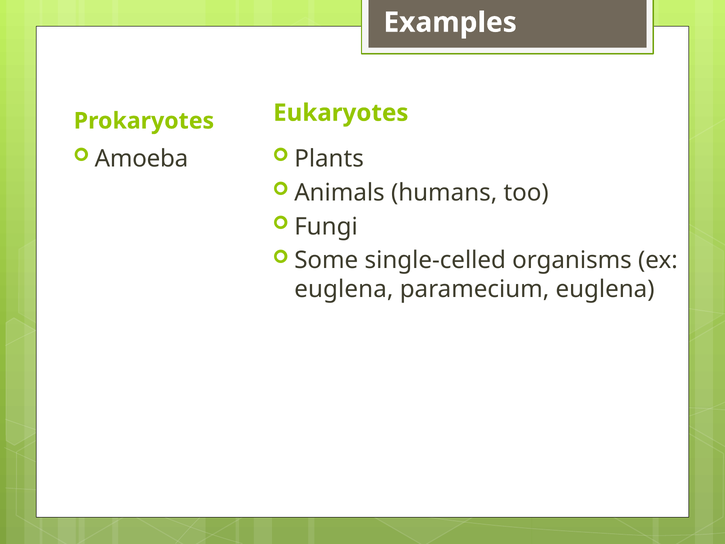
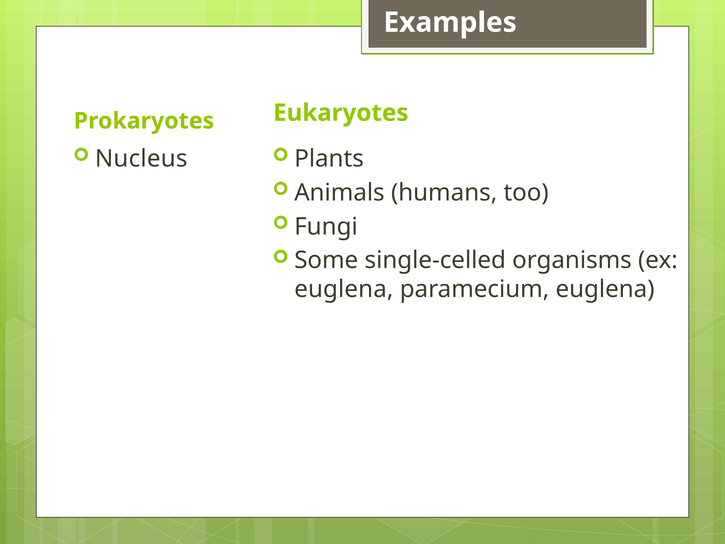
Amoeba: Amoeba -> Nucleus
